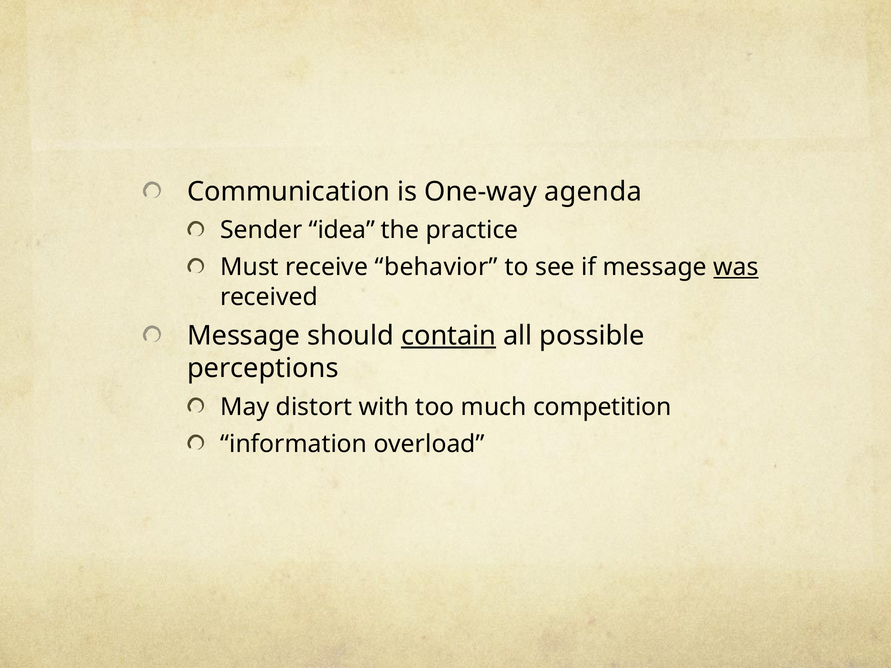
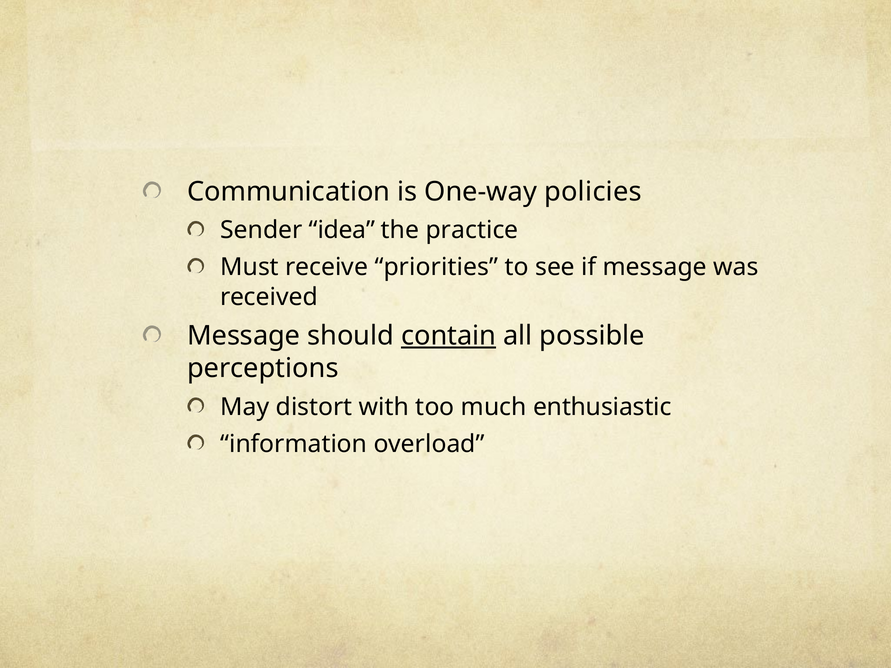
agenda: agenda -> policies
behavior: behavior -> priorities
was underline: present -> none
competition: competition -> enthusiastic
